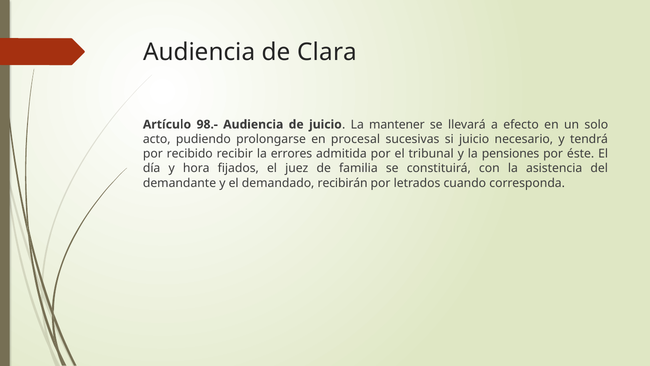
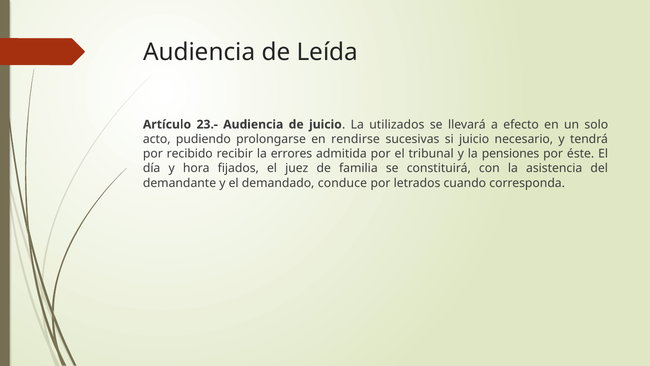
Clara: Clara -> Leída
98.-: 98.- -> 23.-
mantener: mantener -> utilizados
procesal: procesal -> rendirse
recibirán: recibirán -> conduce
